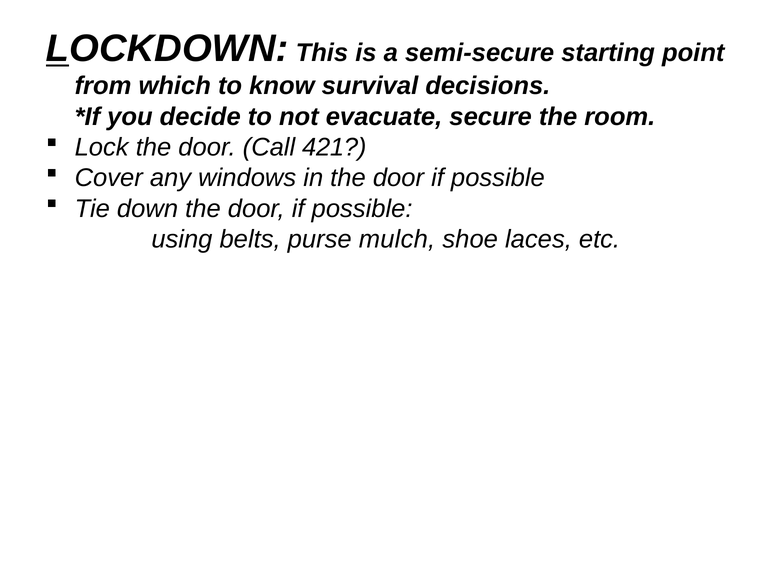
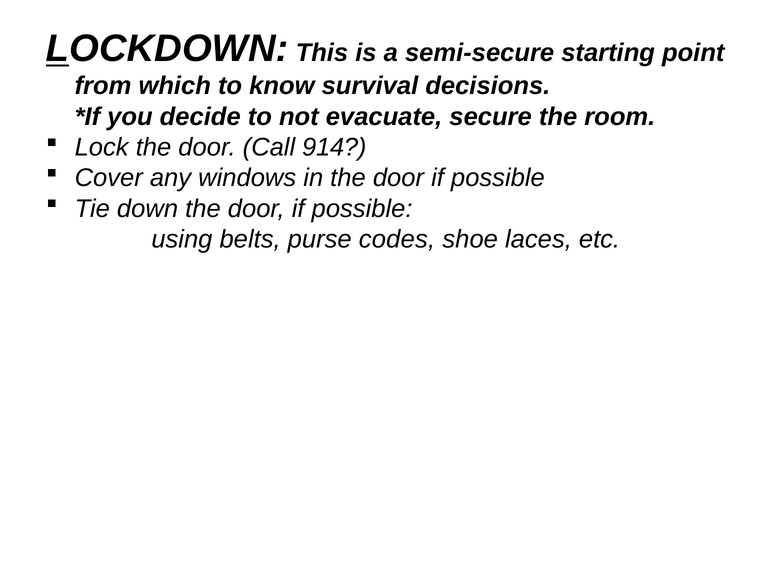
421: 421 -> 914
mulch: mulch -> codes
